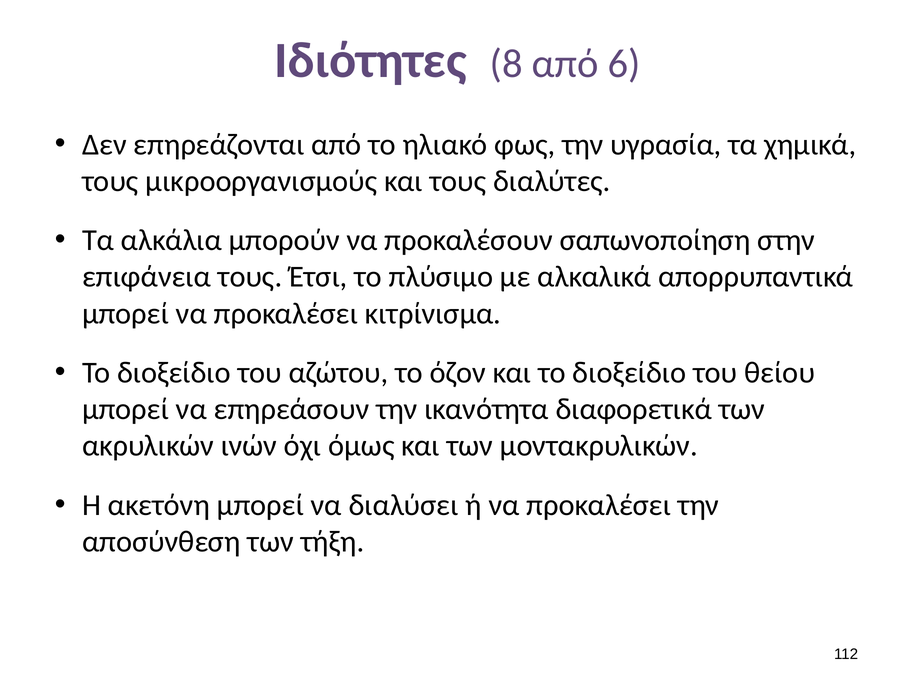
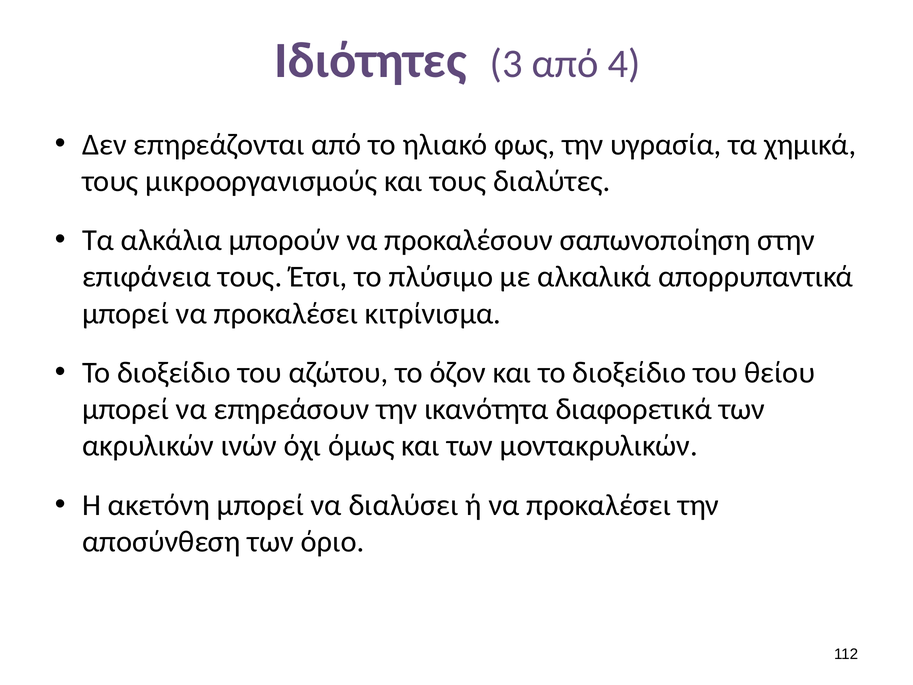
8: 8 -> 3
6: 6 -> 4
τήξη: τήξη -> όριο
